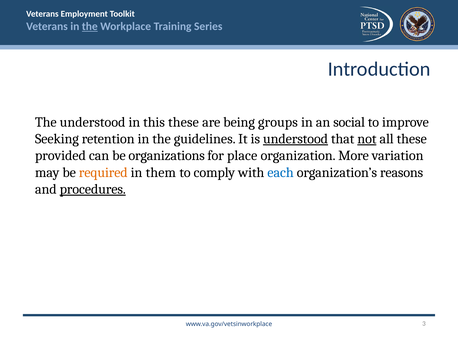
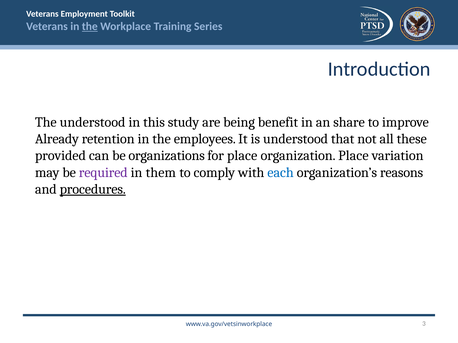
this these: these -> study
groups: groups -> benefit
social: social -> share
Seeking: Seeking -> Already
guidelines: guidelines -> employees
understood at (296, 139) underline: present -> none
not underline: present -> none
organization More: More -> Place
required colour: orange -> purple
